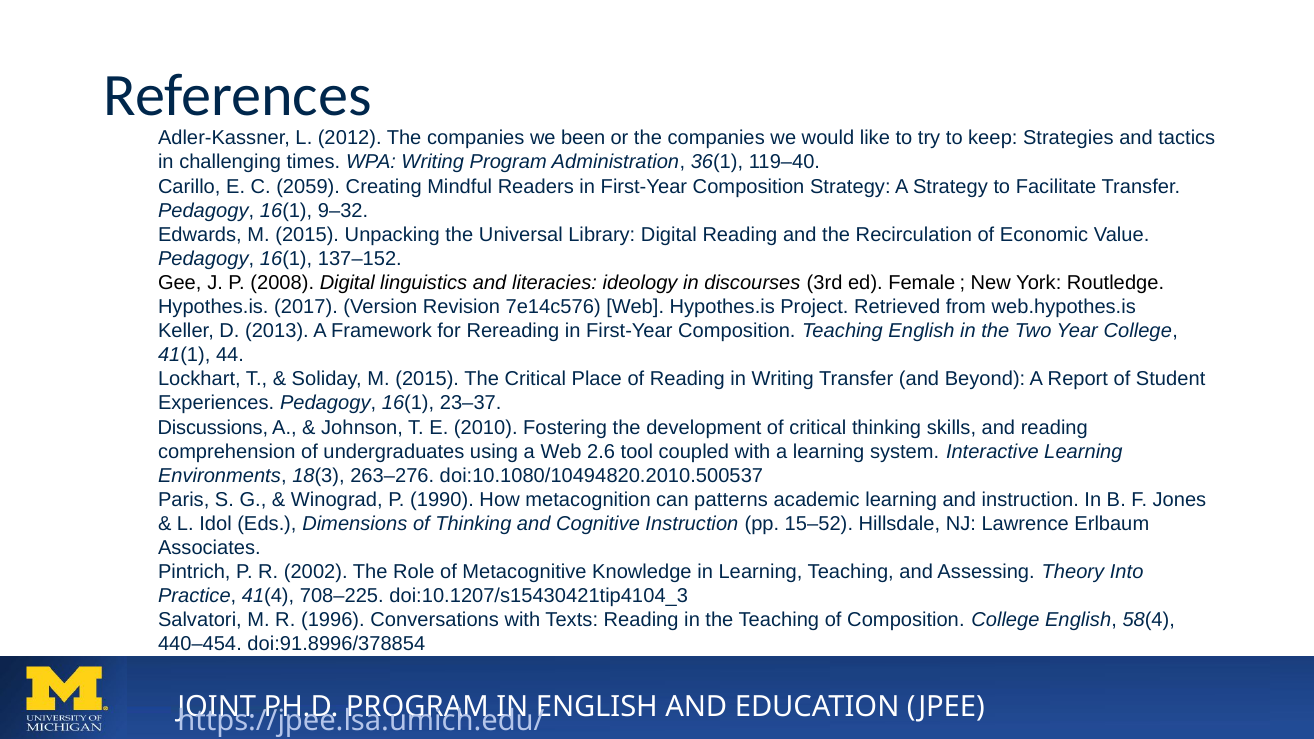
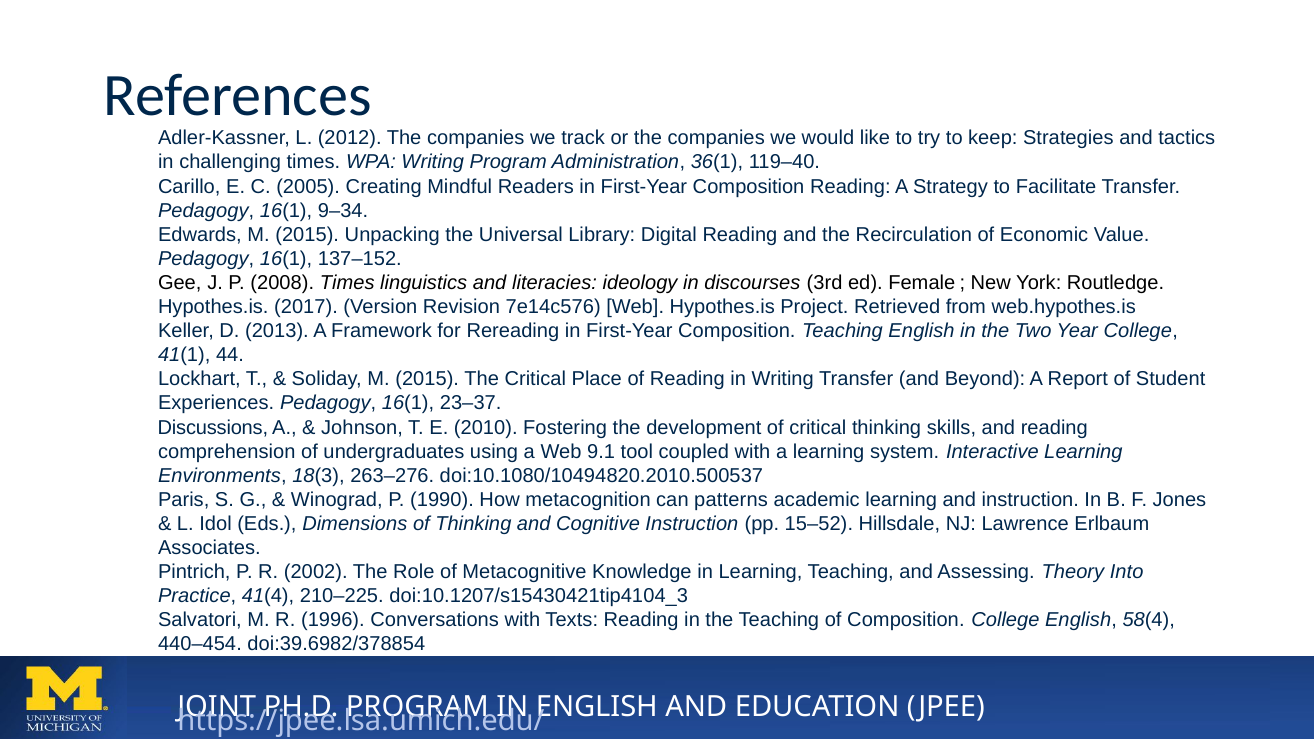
been: been -> track
2059: 2059 -> 2005
Composition Strategy: Strategy -> Reading
9–32: 9–32 -> 9–34
2008 Digital: Digital -> Times
2.6: 2.6 -> 9.1
708–225: 708–225 -> 210–225
doi:91.8996/378854: doi:91.8996/378854 -> doi:39.6982/378854
